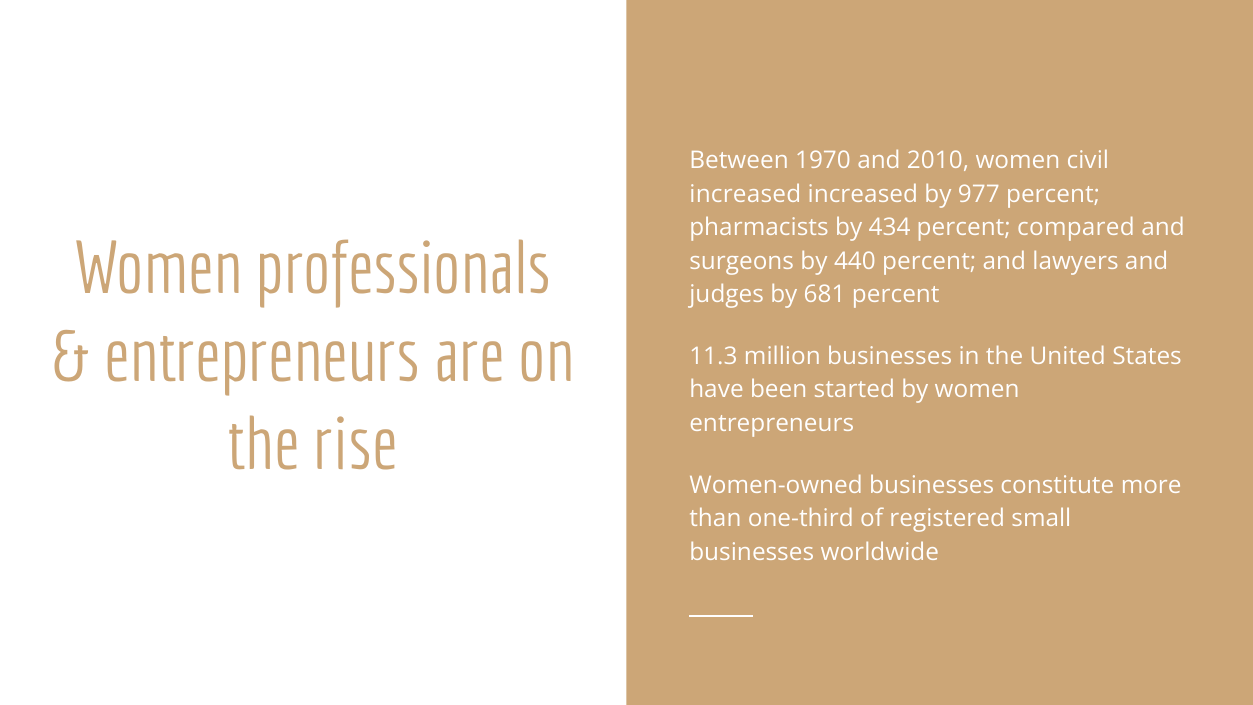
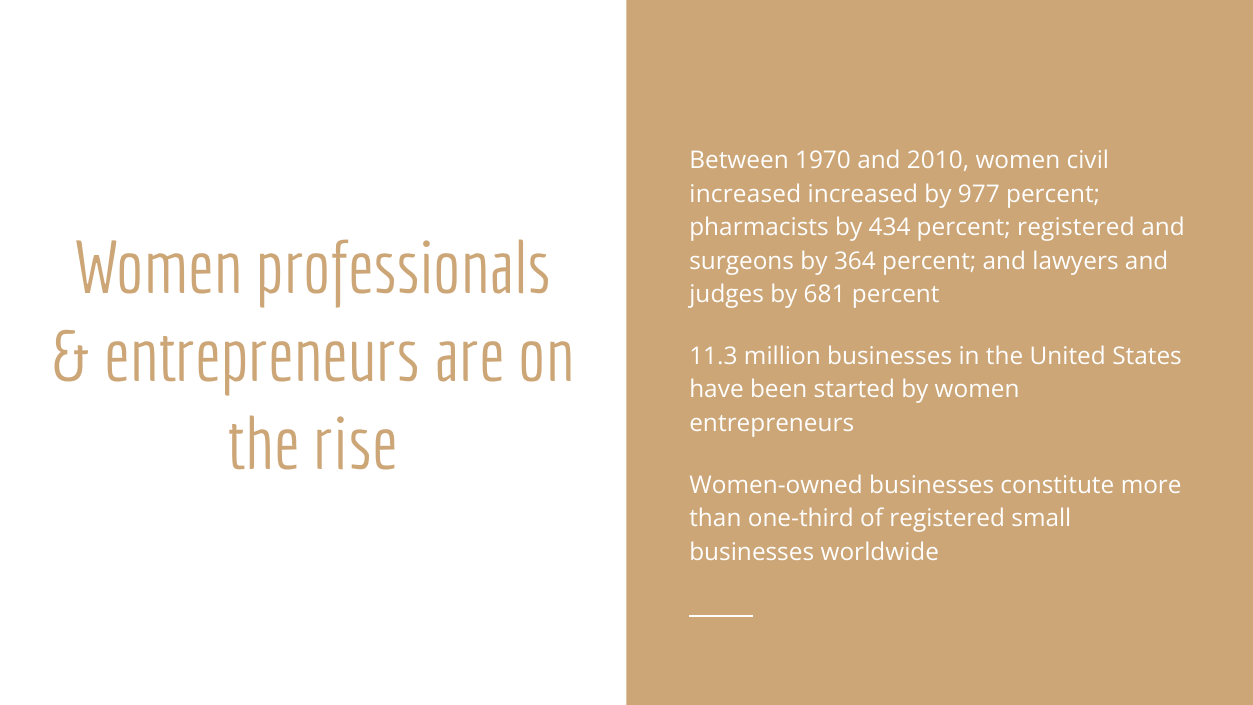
percent compared: compared -> registered
440: 440 -> 364
